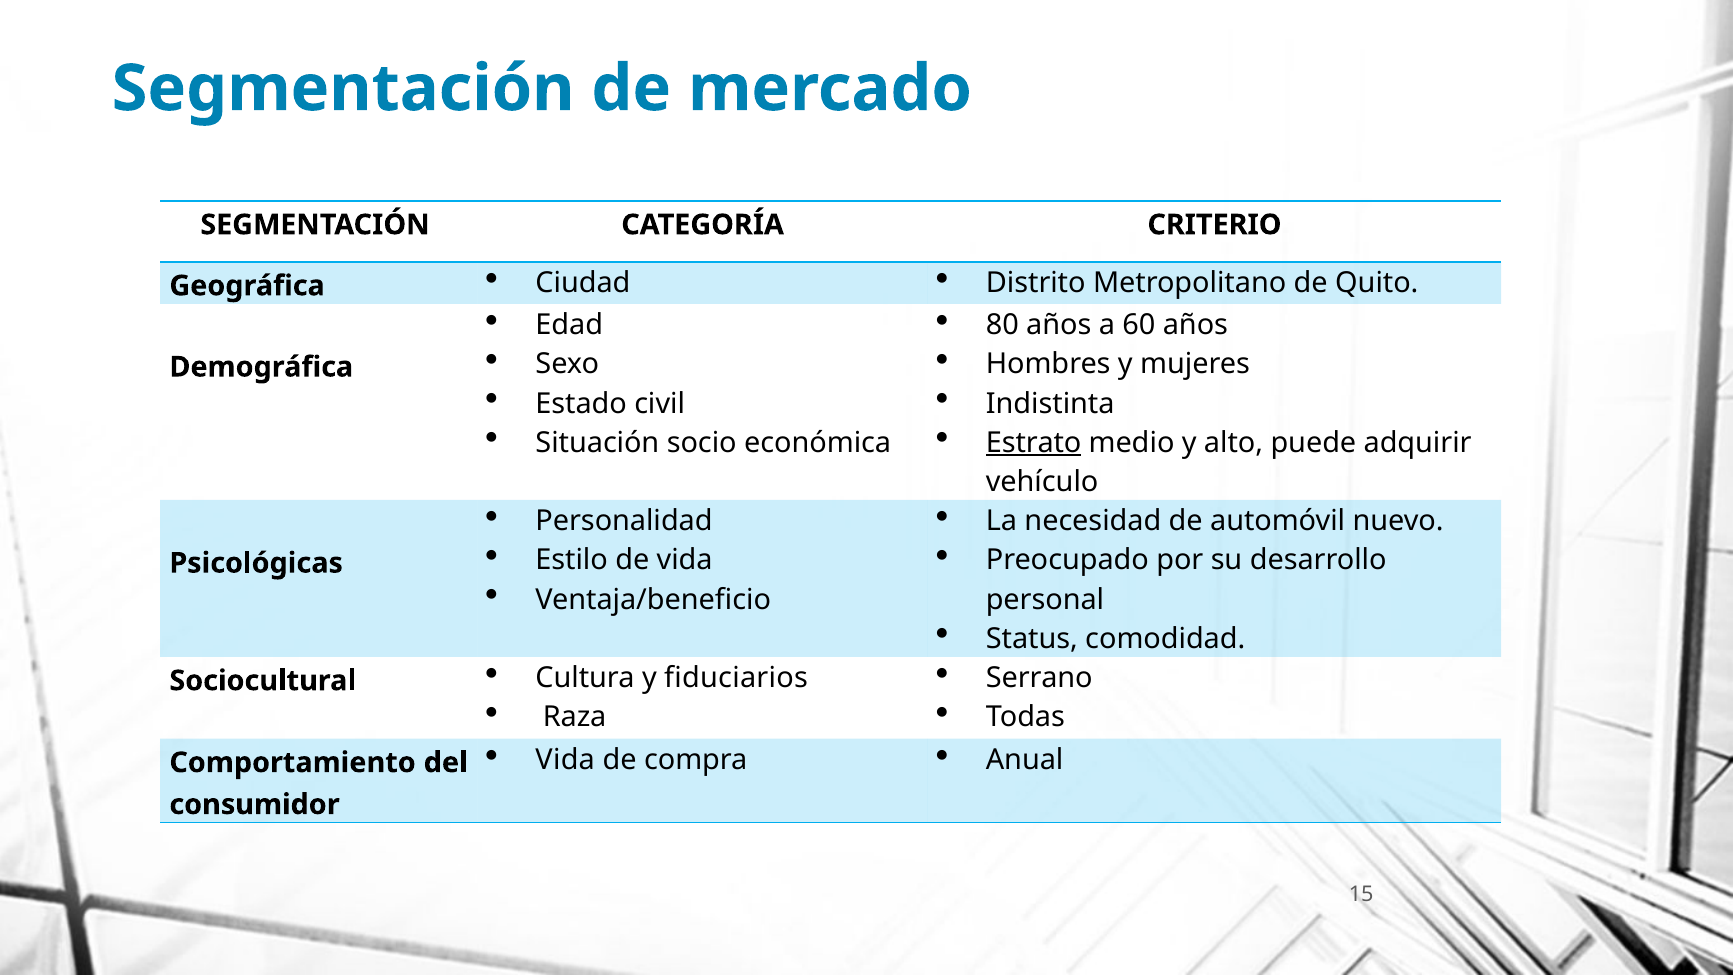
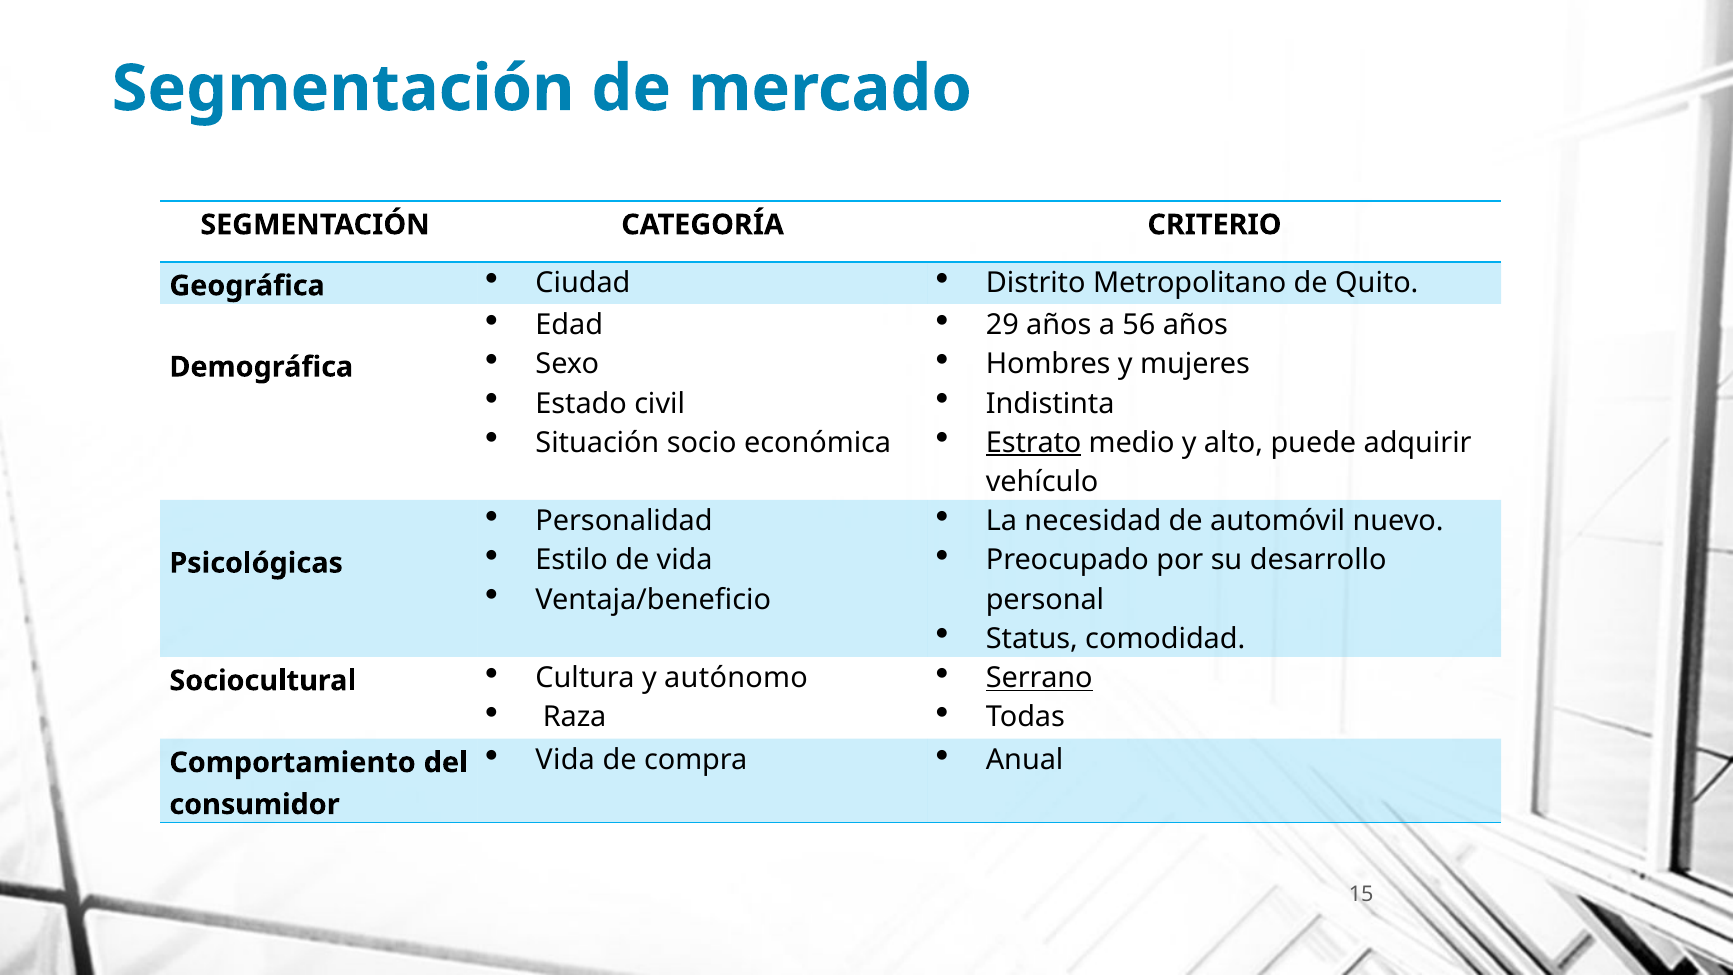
80: 80 -> 29
60: 60 -> 56
Serrano underline: none -> present
fiduciarios: fiduciarios -> autónomo
